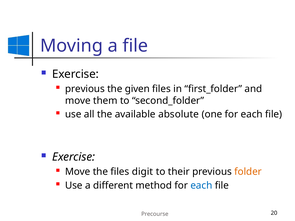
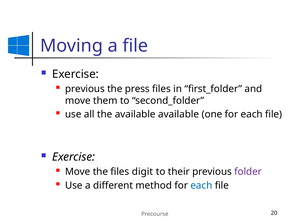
given: given -> press
available absolute: absolute -> available
folder colour: orange -> purple
